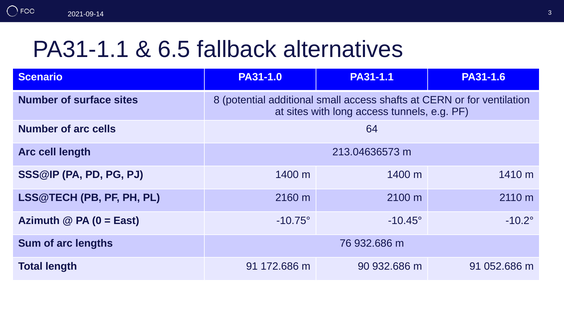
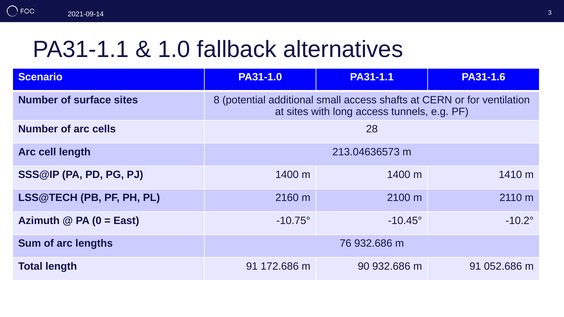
6.5: 6.5 -> 1.0
64: 64 -> 28
